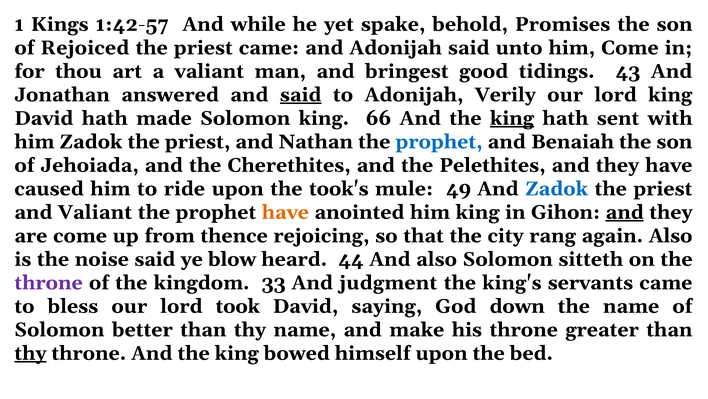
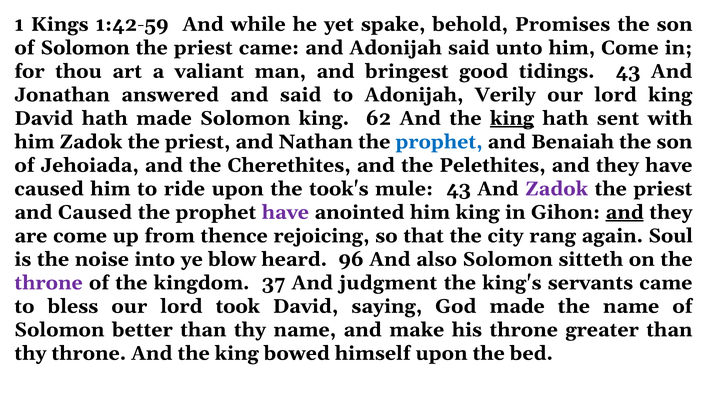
1:42-57: 1:42-57 -> 1:42-59
Rejoiced at (85, 48): Rejoiced -> Solomon
said at (301, 95) underline: present -> none
66: 66 -> 62
mule 49: 49 -> 43
Zadok at (557, 189) colour: blue -> purple
and Valiant: Valiant -> Caused
have at (285, 212) colour: orange -> purple
again Also: Also -> Soul
noise said: said -> into
44: 44 -> 96
33: 33 -> 37
God down: down -> made
thy at (30, 353) underline: present -> none
